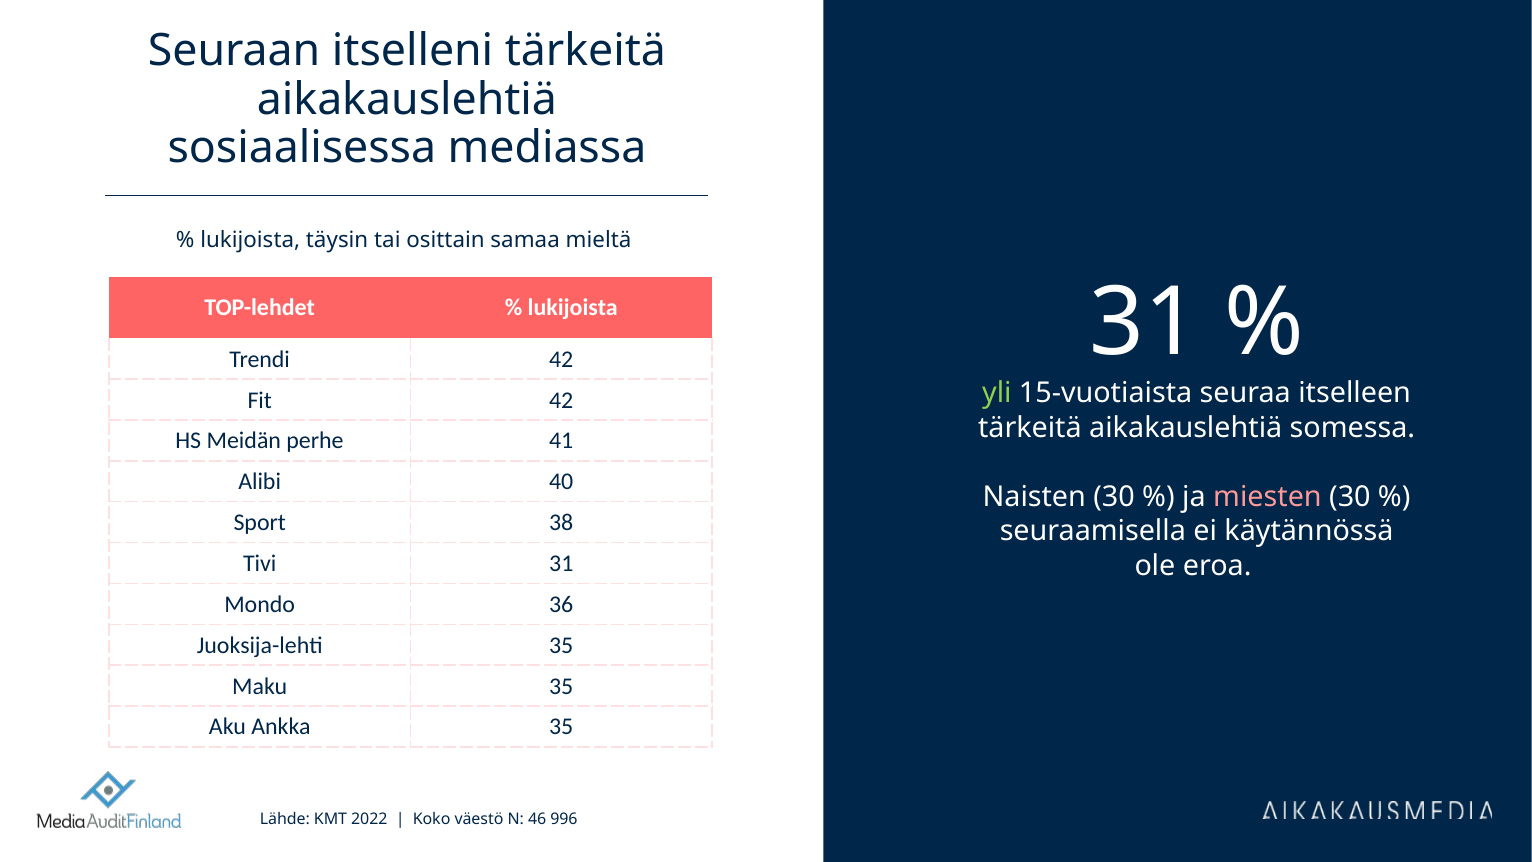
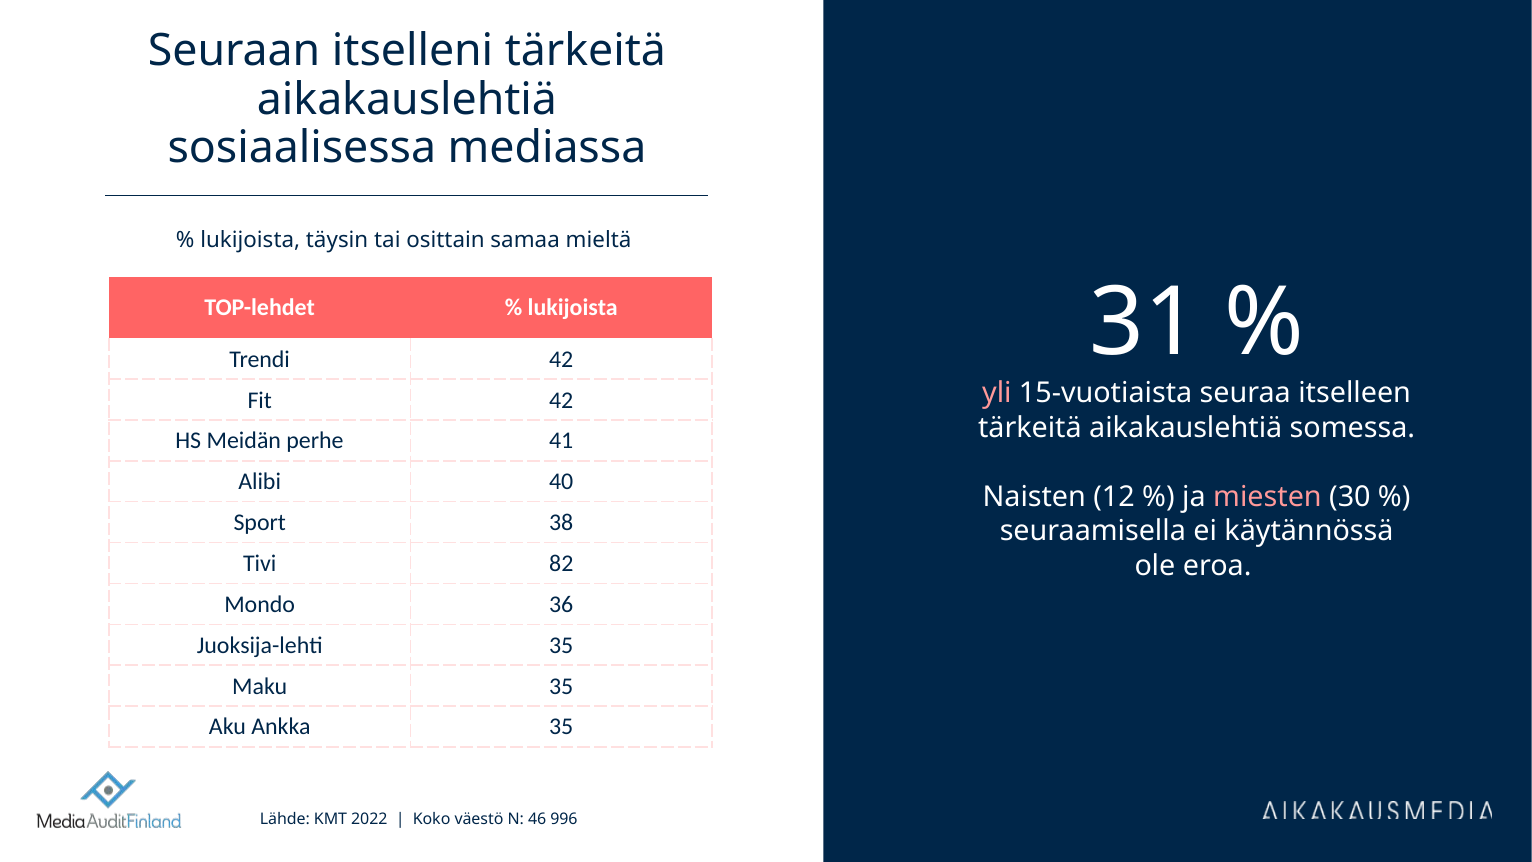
yli colour: light green -> pink
Naisten 30: 30 -> 12
Tivi 31: 31 -> 82
